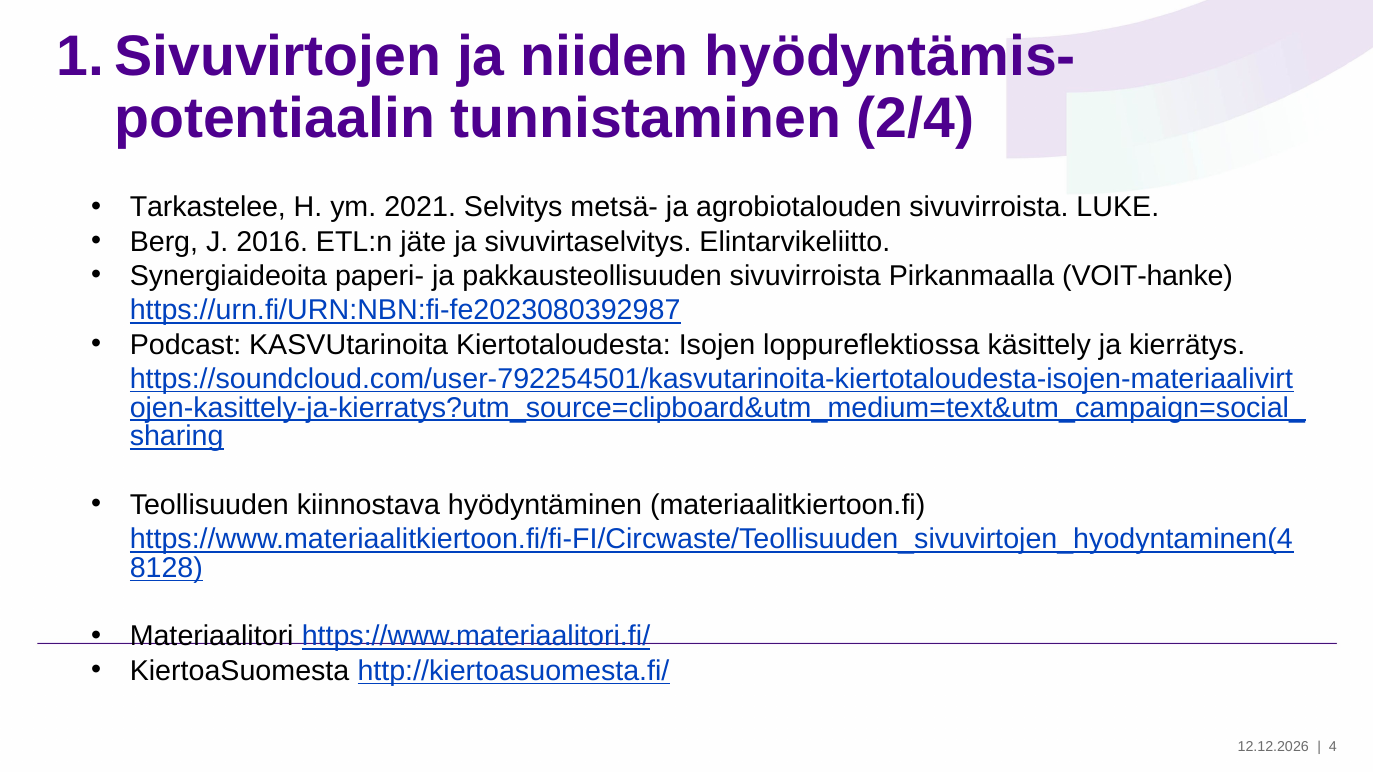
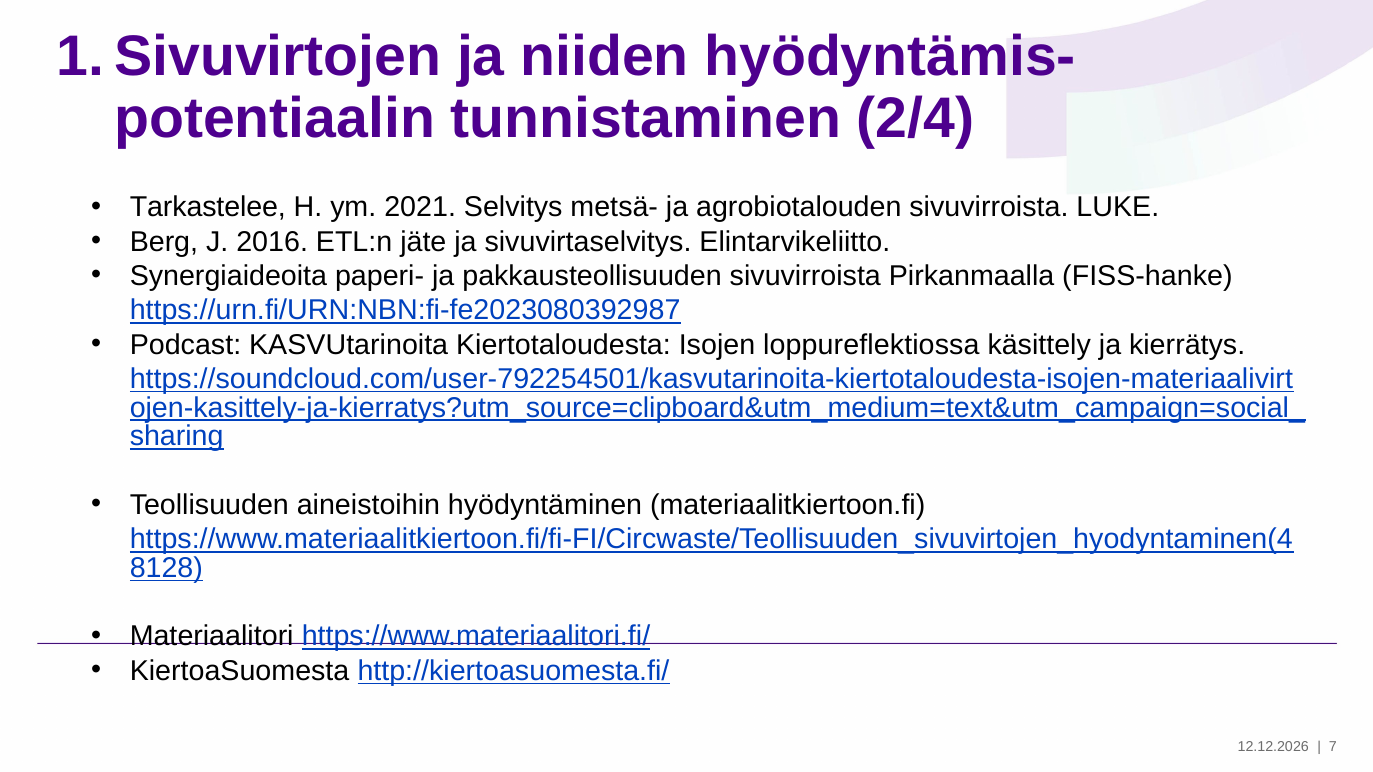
VOIT-hanke: VOIT-hanke -> FISS-hanke
kiinnostava: kiinnostava -> aineistoihin
4: 4 -> 7
